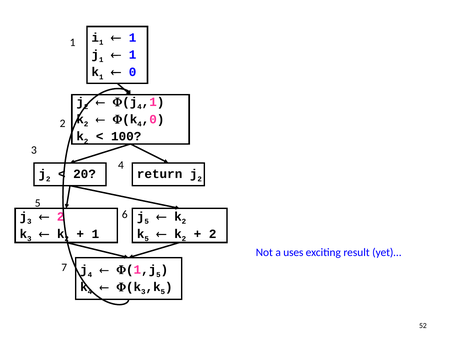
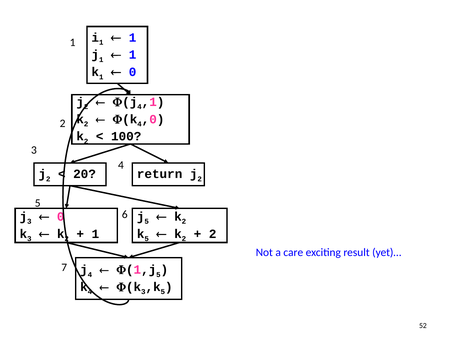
2 at (61, 216): 2 -> 0
uses: uses -> care
